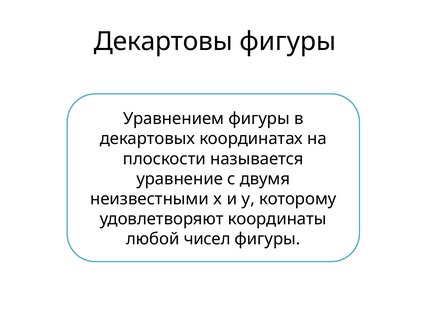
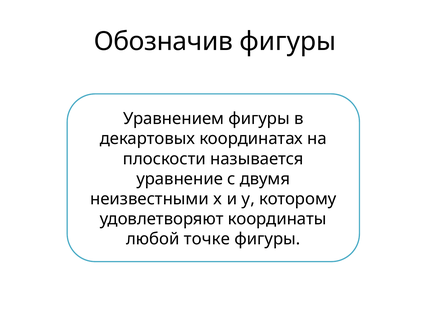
Декартовы: Декартовы -> Обозначив
чисел: чисел -> точке
